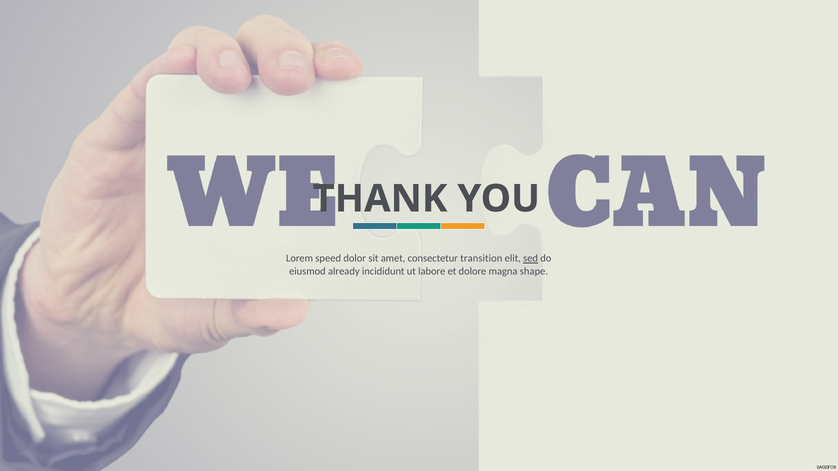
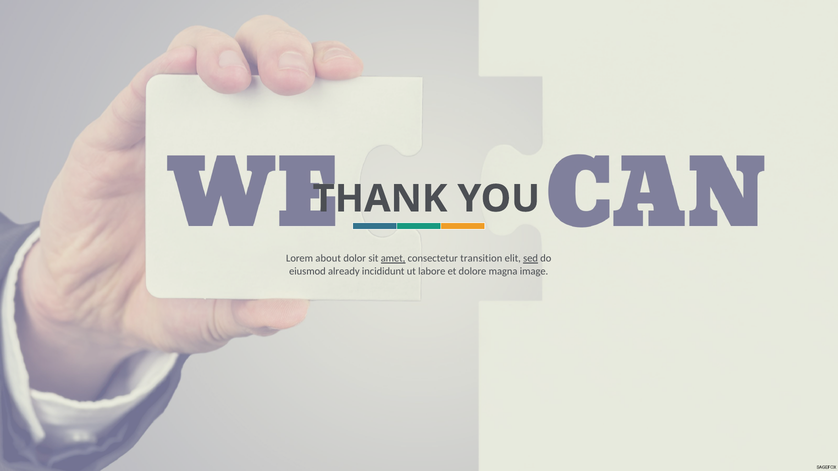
speed: speed -> about
amet underline: none -> present
shape: shape -> image
